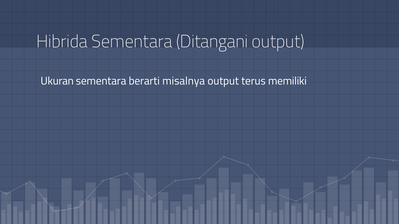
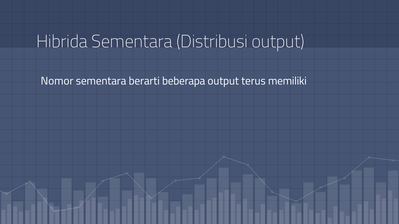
Ditangani: Ditangani -> Distribusi
Ukuran: Ukuran -> Nomor
misalnya: misalnya -> beberapa
